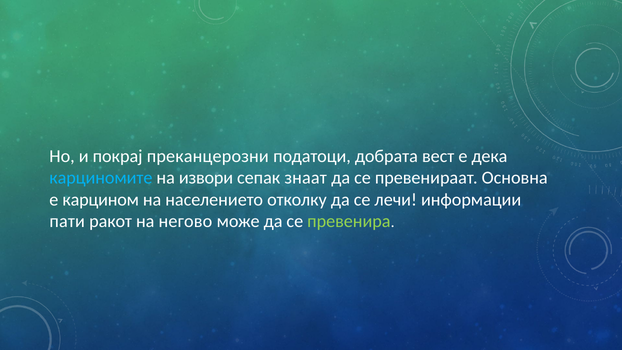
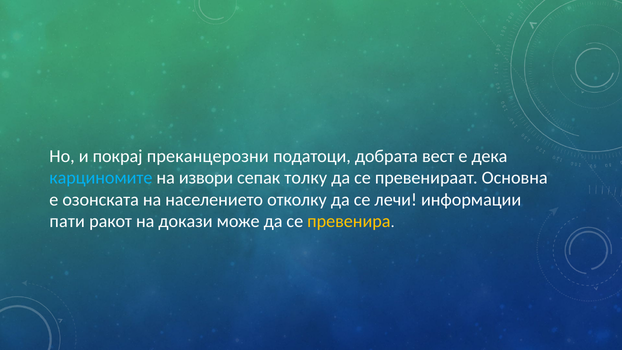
знаат: знаат -> толку
карцином: карцином -> озонската
негово: негово -> докази
превенира colour: light green -> yellow
